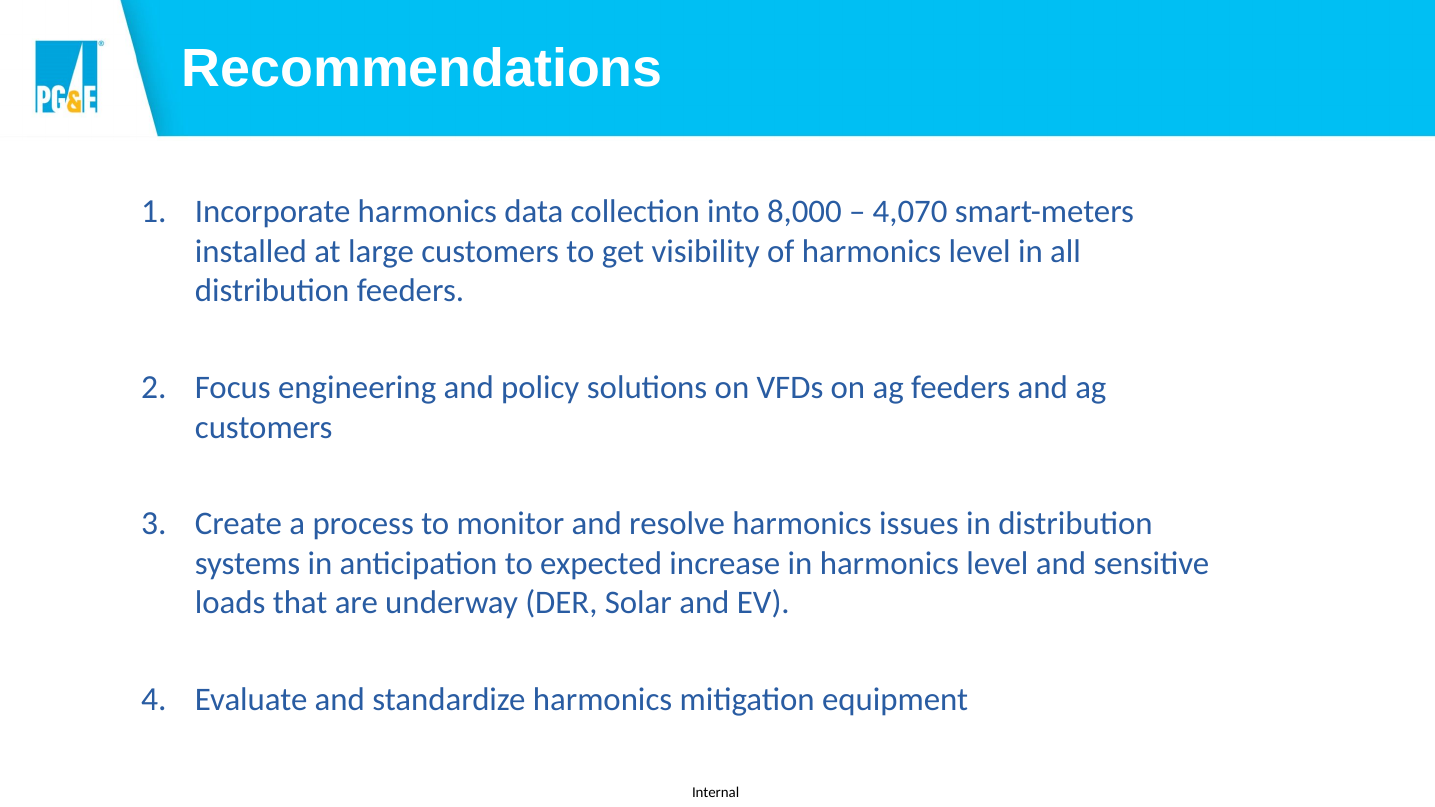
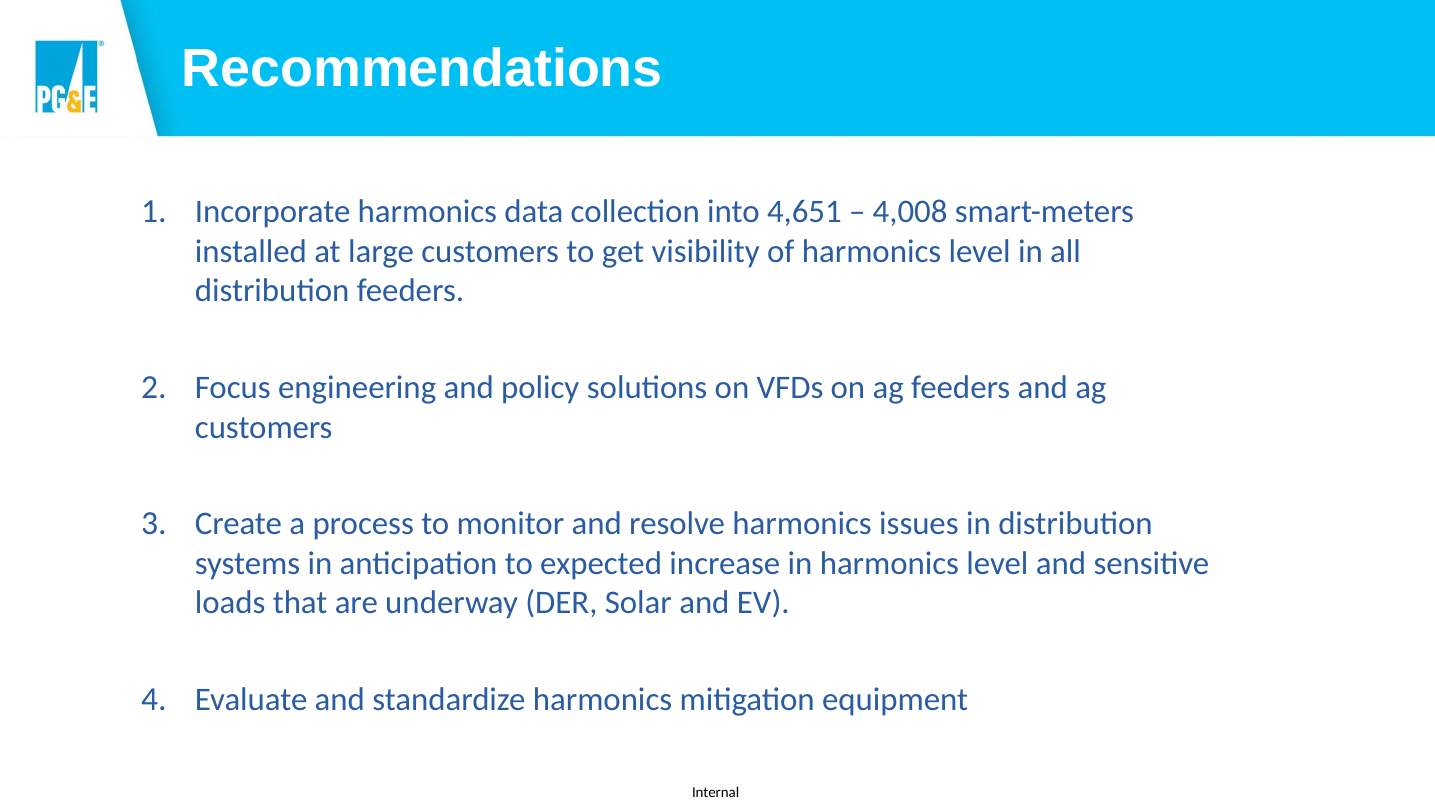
8,000: 8,000 -> 4,651
4,070: 4,070 -> 4,008
